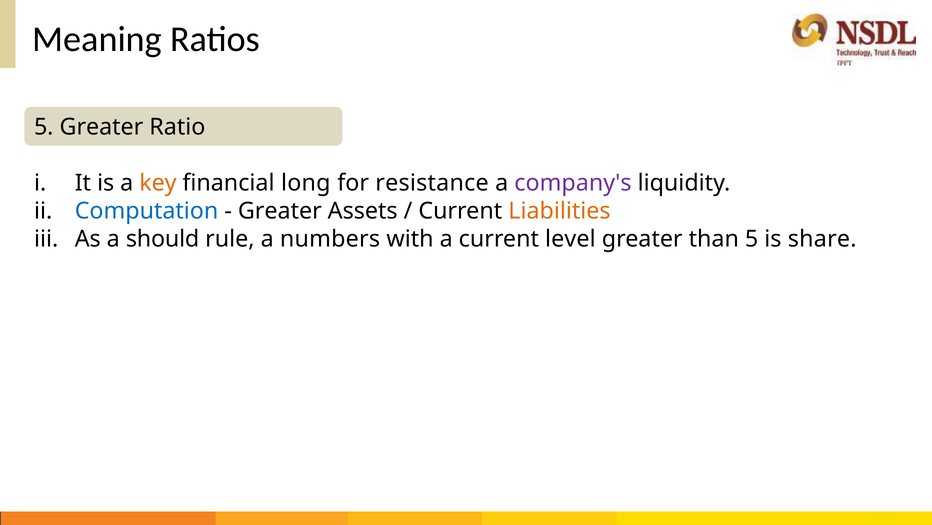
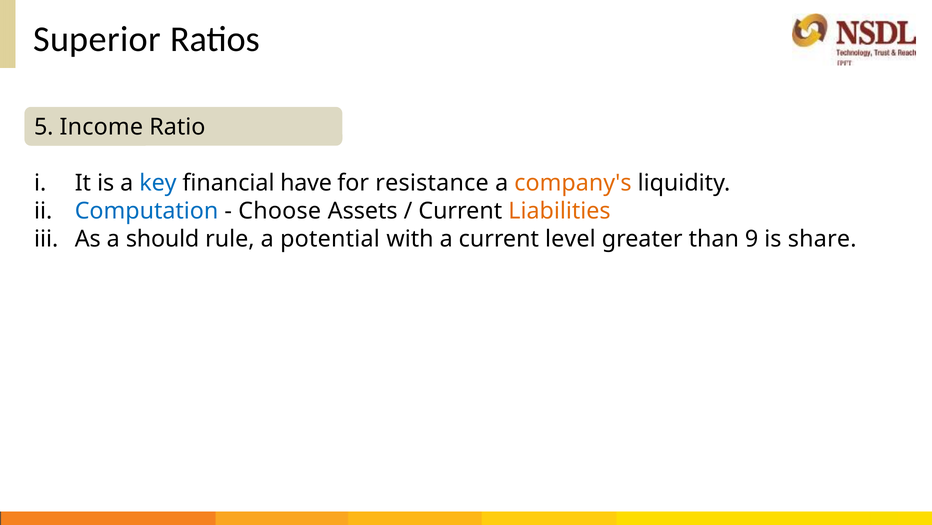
Meaning: Meaning -> Superior
5 Greater: Greater -> Income
key colour: orange -> blue
long: long -> have
company's colour: purple -> orange
Greater at (280, 211): Greater -> Choose
numbers: numbers -> potential
than 5: 5 -> 9
